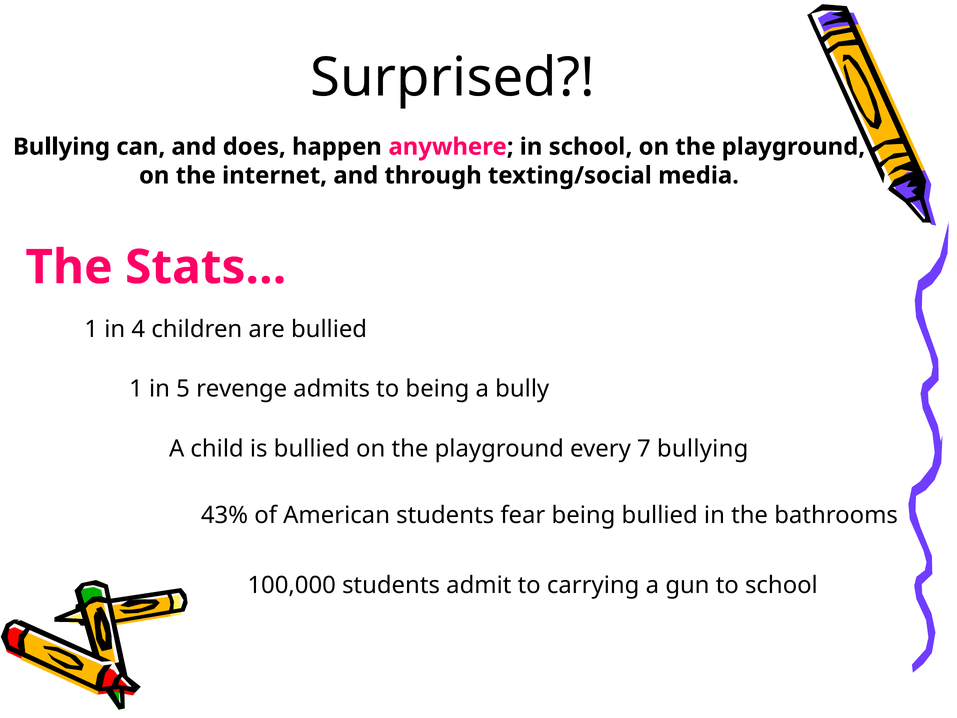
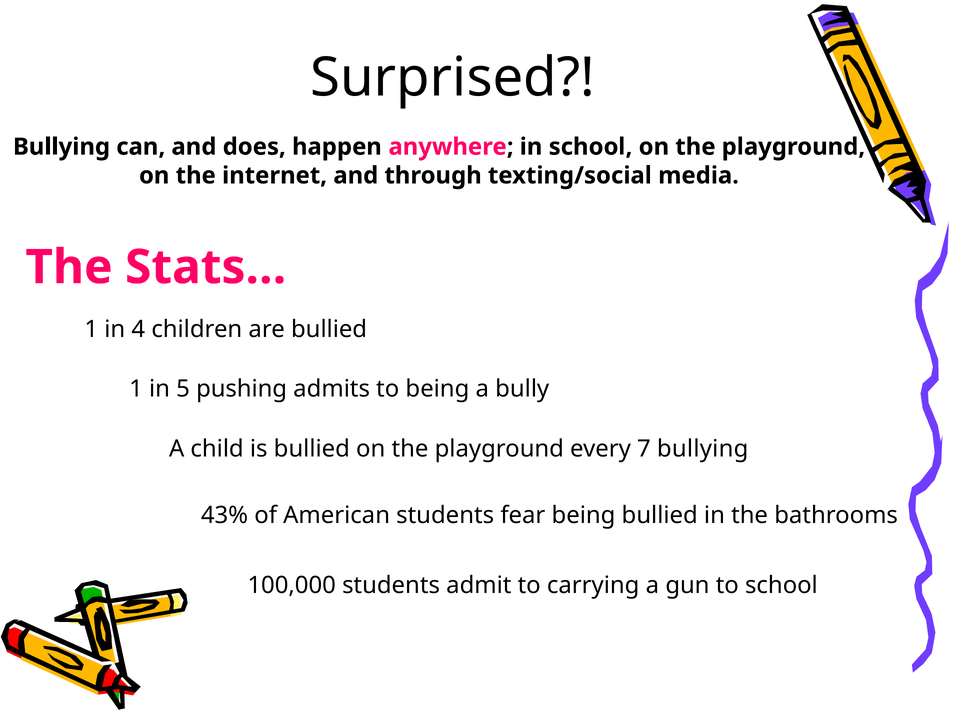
revenge: revenge -> pushing
